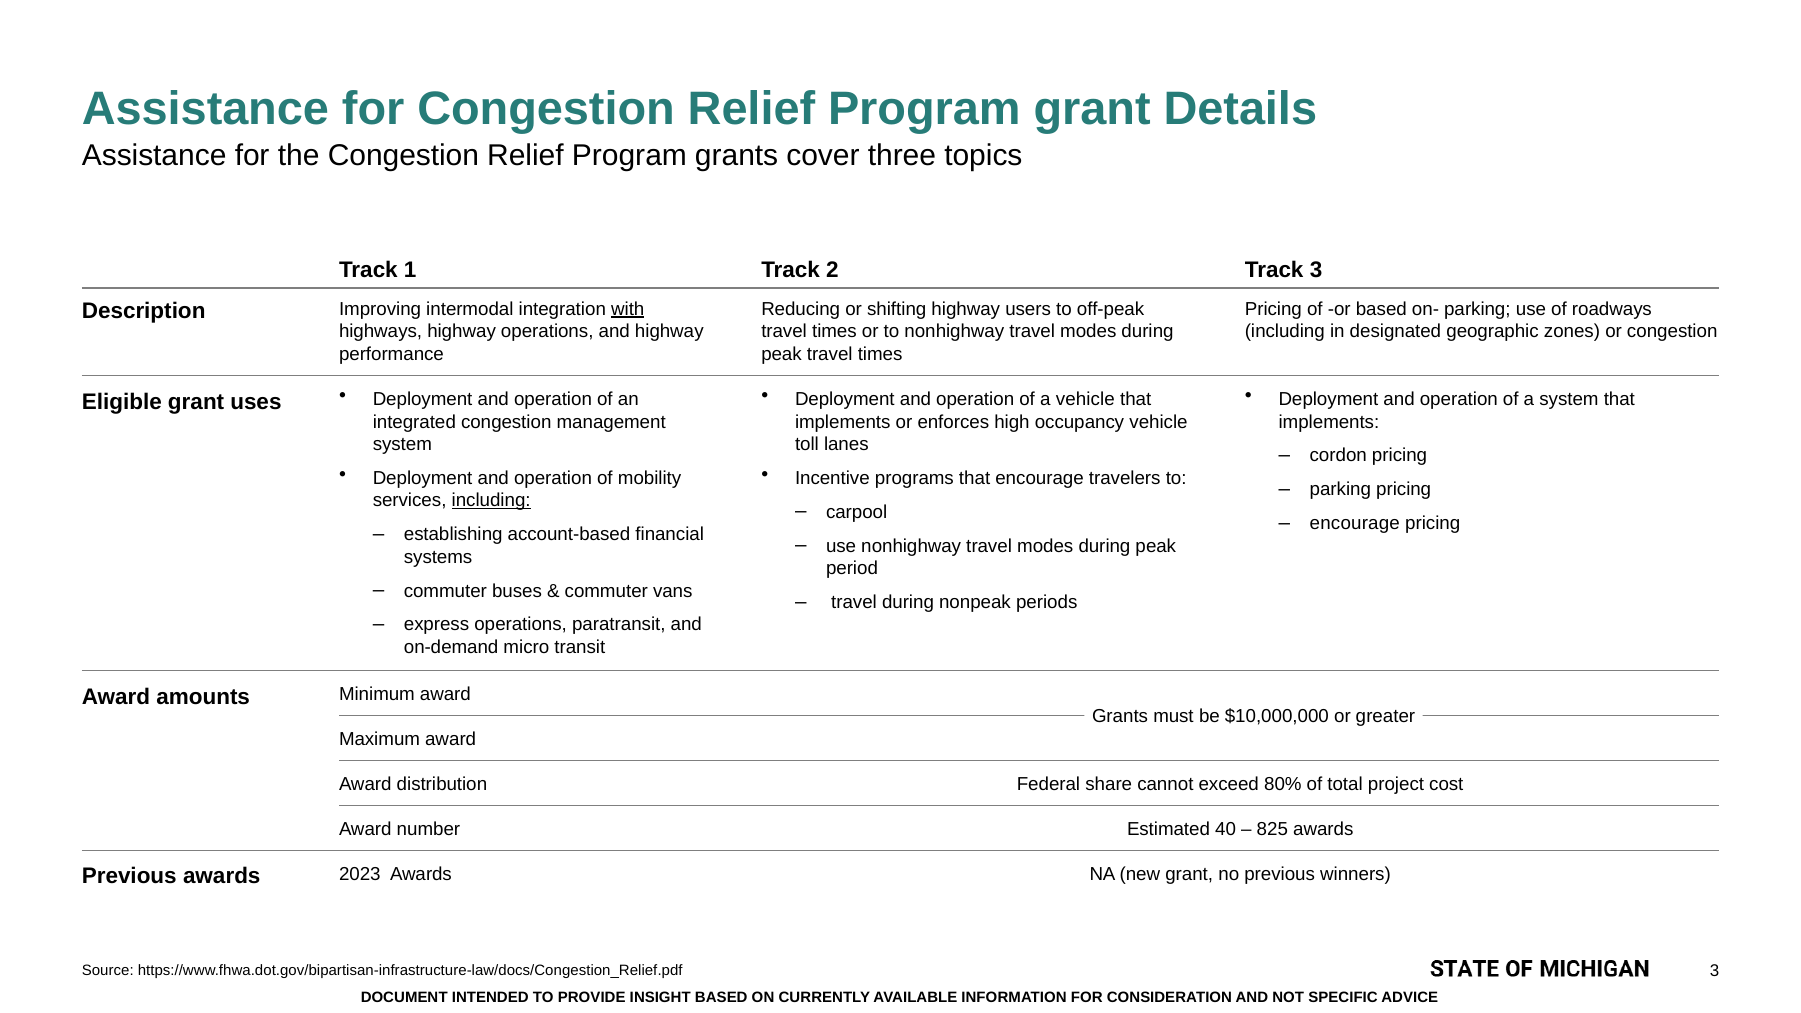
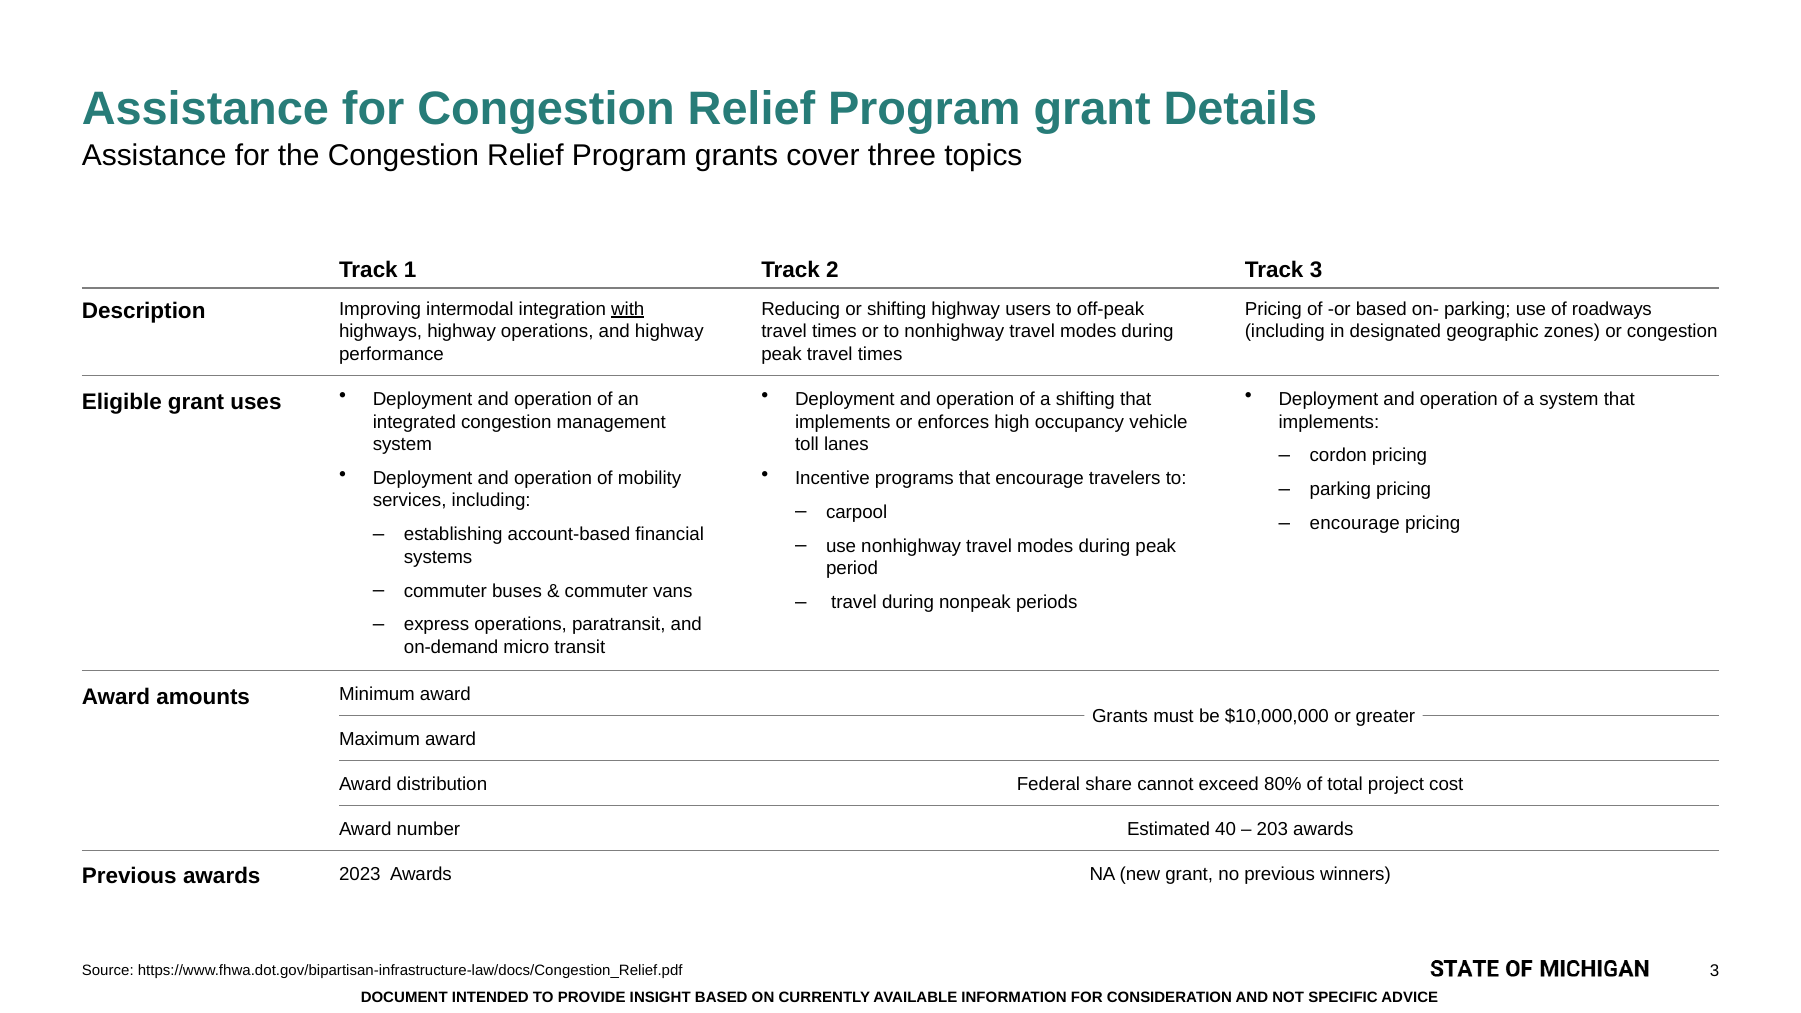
a vehicle: vehicle -> shifting
including at (491, 501) underline: present -> none
825: 825 -> 203
